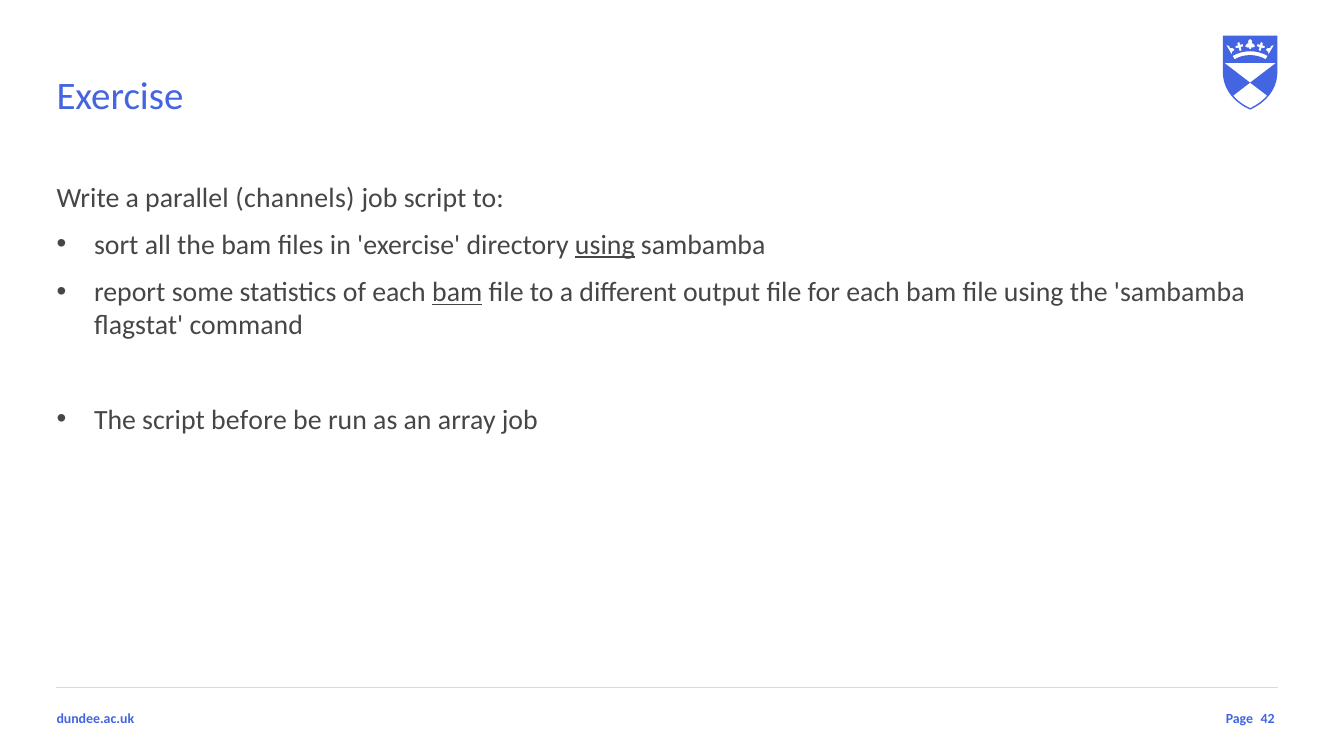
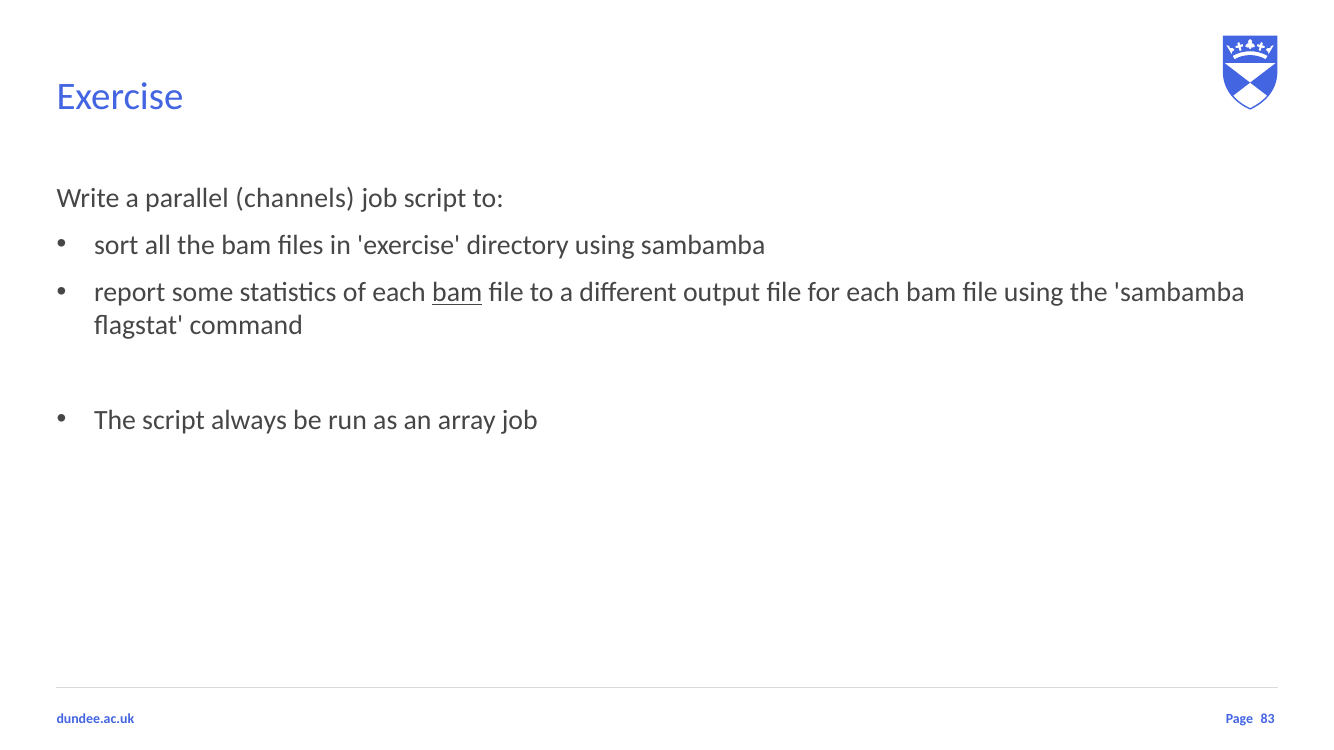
using at (605, 245) underline: present -> none
before: before -> always
42: 42 -> 83
